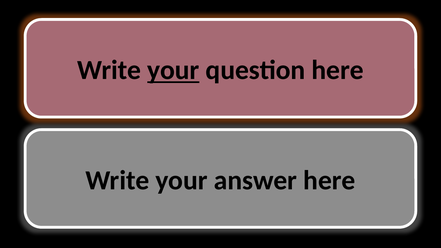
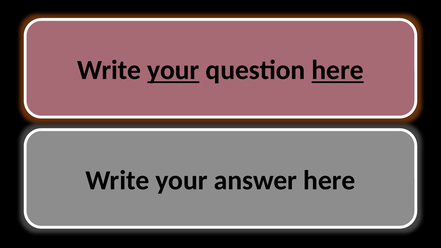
here at (338, 70) underline: none -> present
